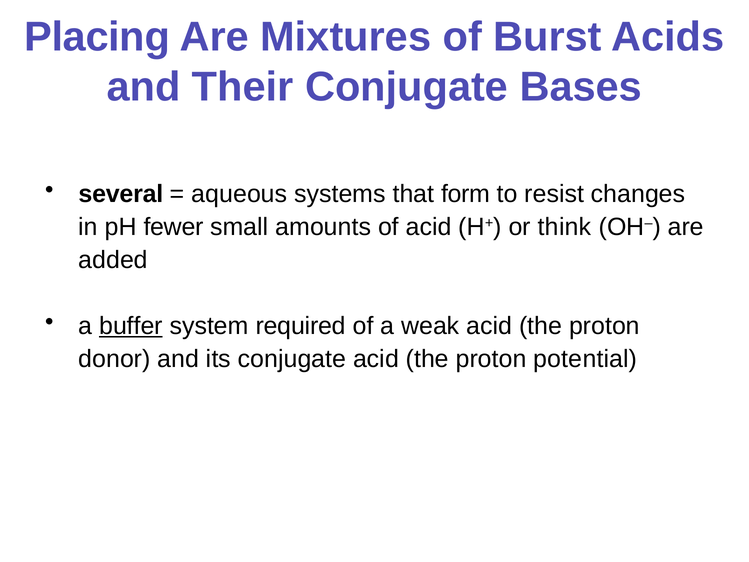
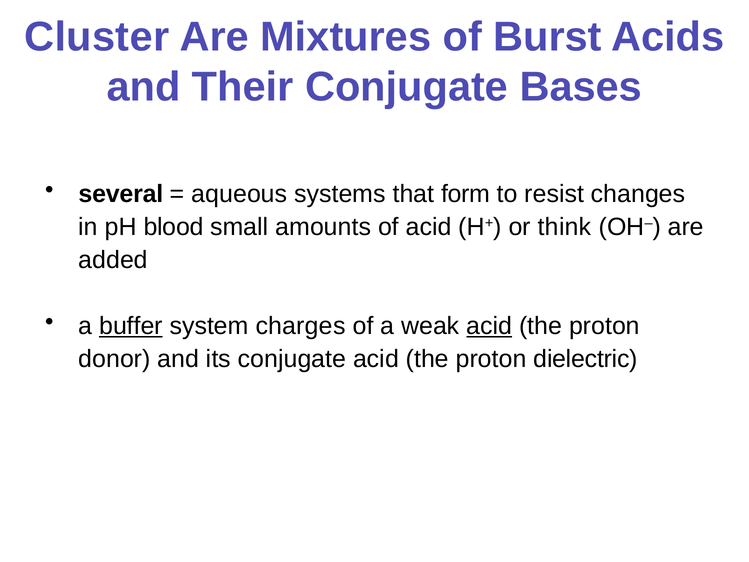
Placing: Placing -> Cluster
fewer: fewer -> blood
required: required -> charges
acid at (489, 326) underline: none -> present
potential: potential -> dielectric
